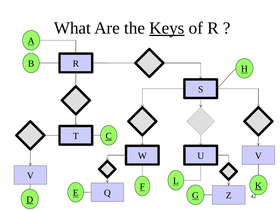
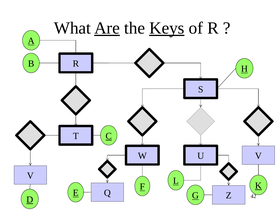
Are underline: none -> present
